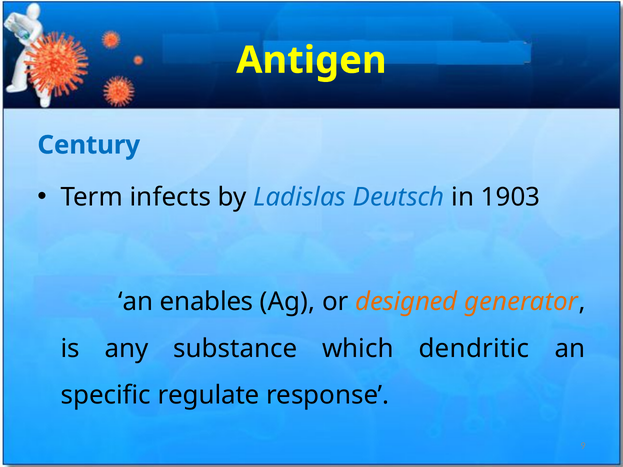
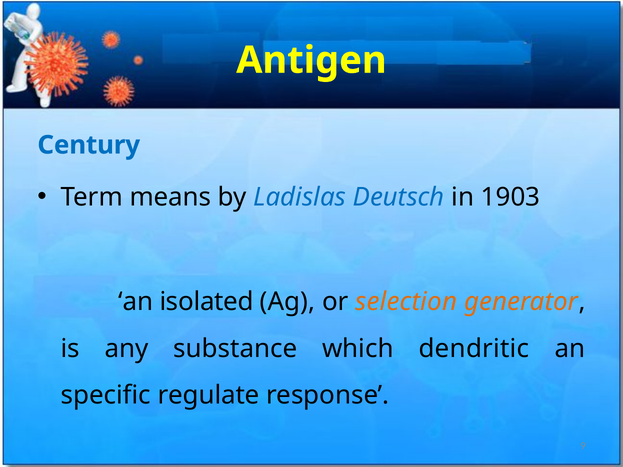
infects: infects -> means
enables: enables -> isolated
designed: designed -> selection
